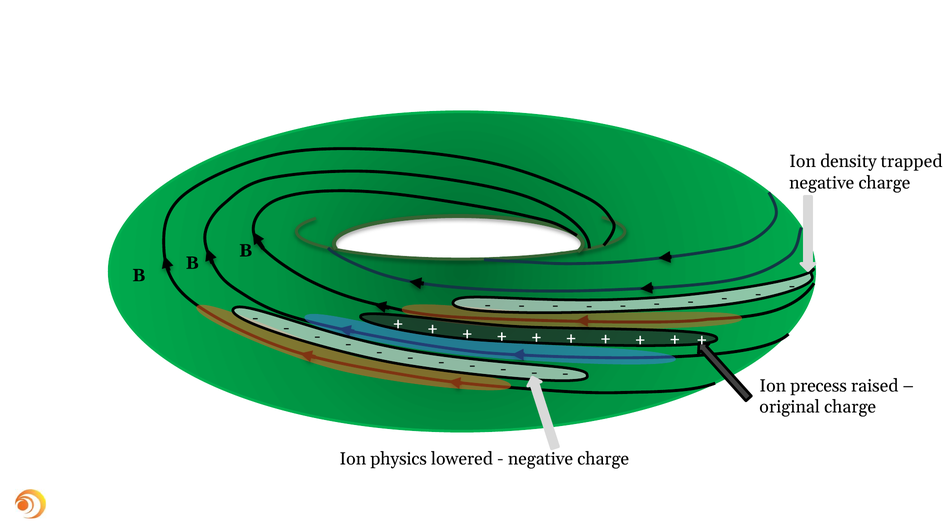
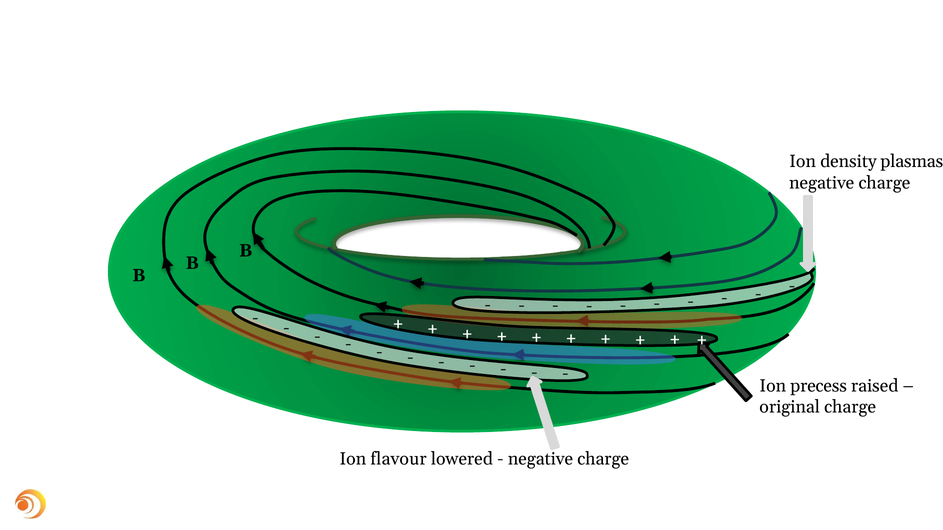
trapped: trapped -> plasmas
physics: physics -> flavour
